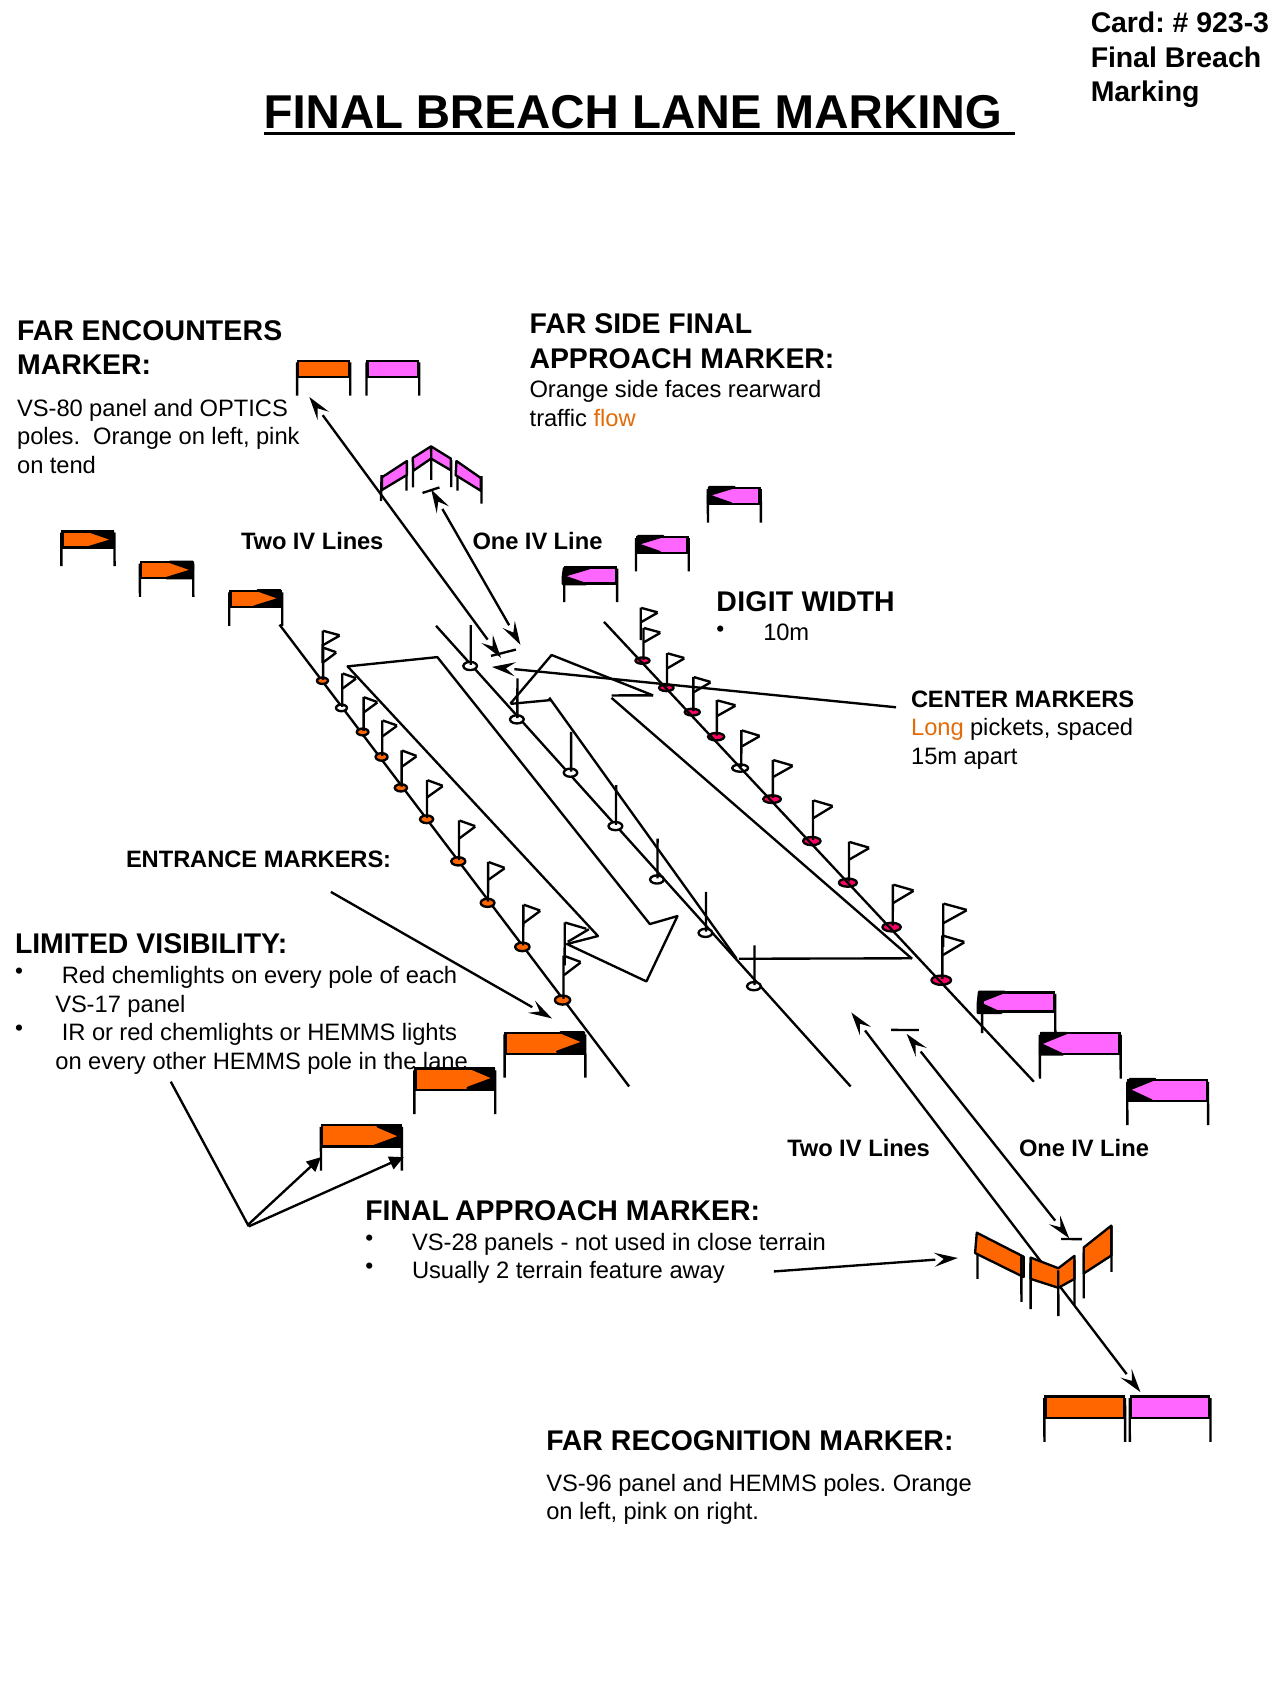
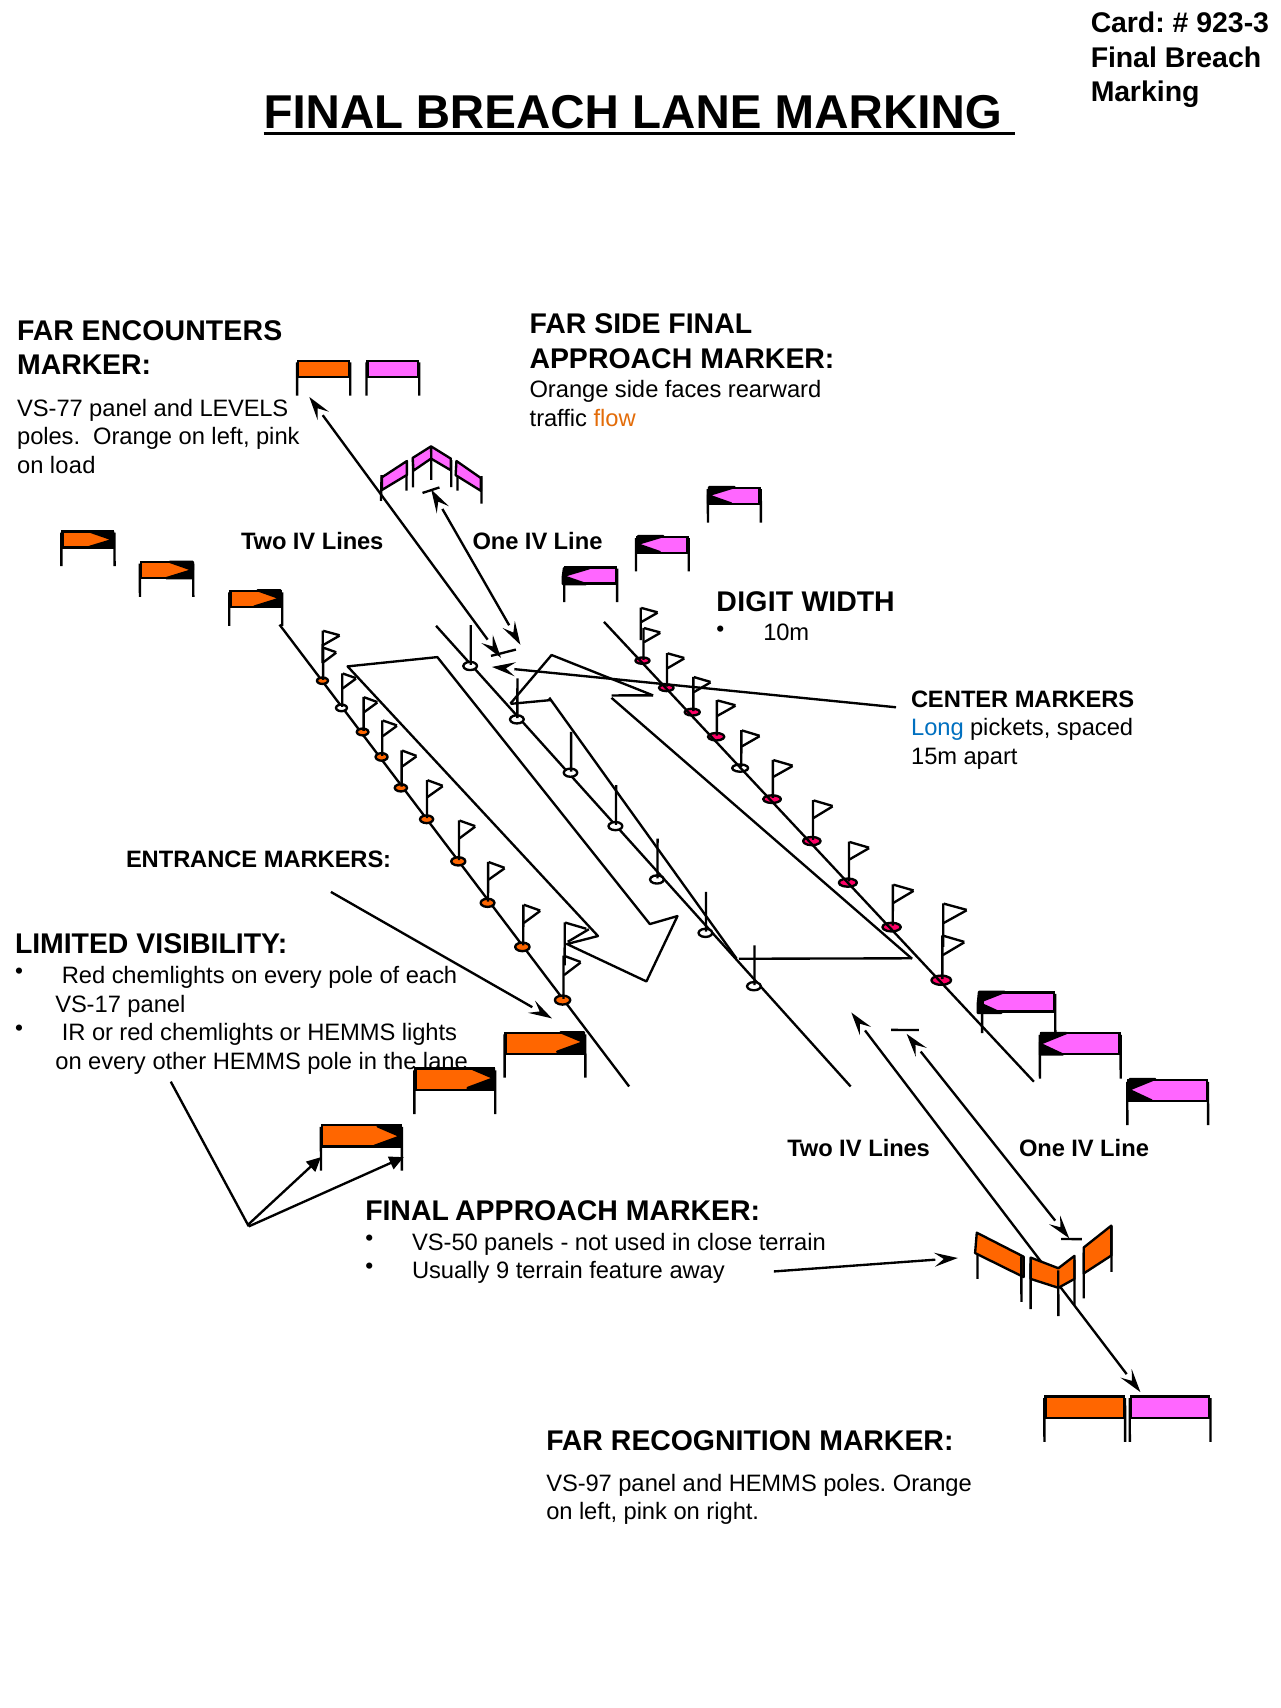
VS-80: VS-80 -> VS-77
OPTICS: OPTICS -> LEVELS
tend: tend -> load
Long colour: orange -> blue
VS-28: VS-28 -> VS-50
2: 2 -> 9
VS-96: VS-96 -> VS-97
